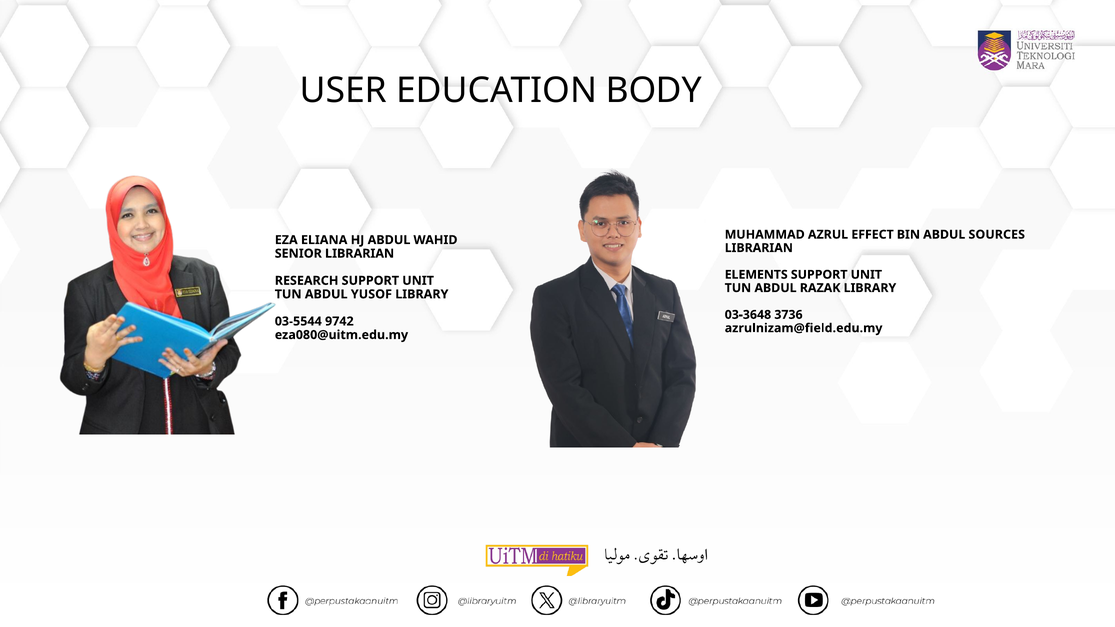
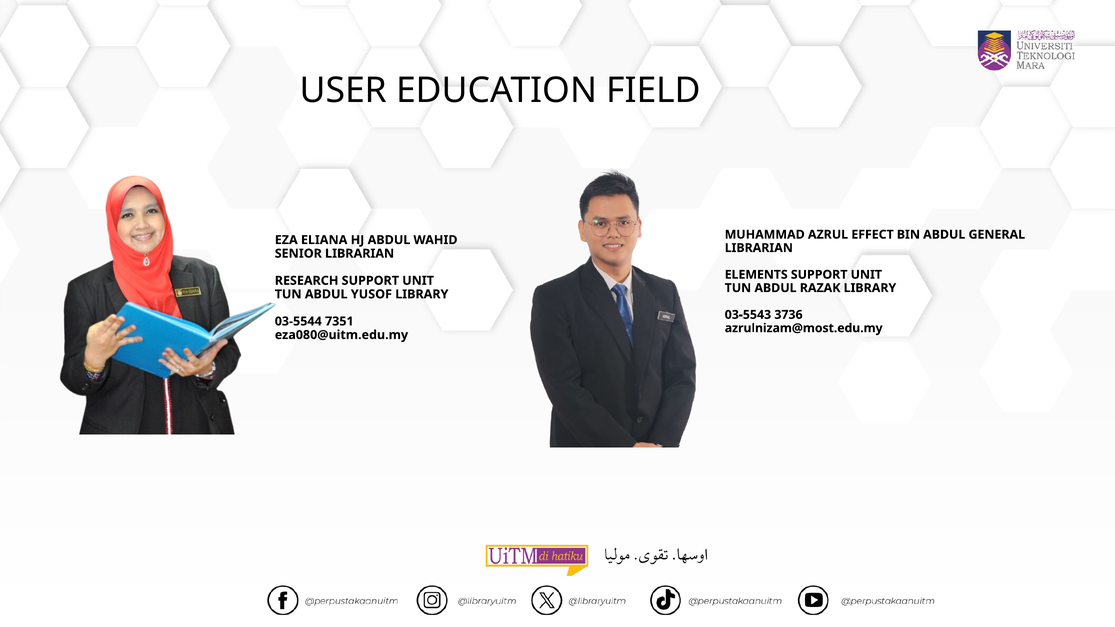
BODY: BODY -> FIELD
SOURCES: SOURCES -> GENERAL
03-3648: 03-3648 -> 03-5543
9742: 9742 -> 7351
azrulnizam@field.edu.my: azrulnizam@field.edu.my -> azrulnizam@most.edu.my
